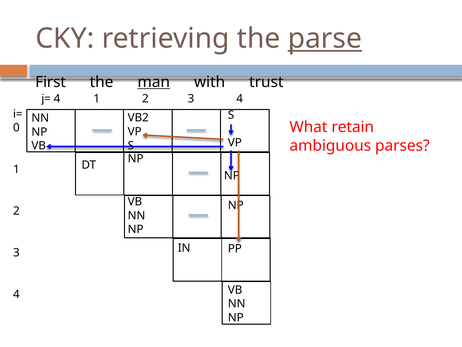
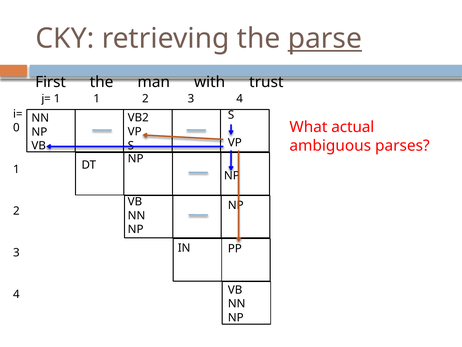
man underline: present -> none
4 at (57, 99): 4 -> 1
retain: retain -> actual
